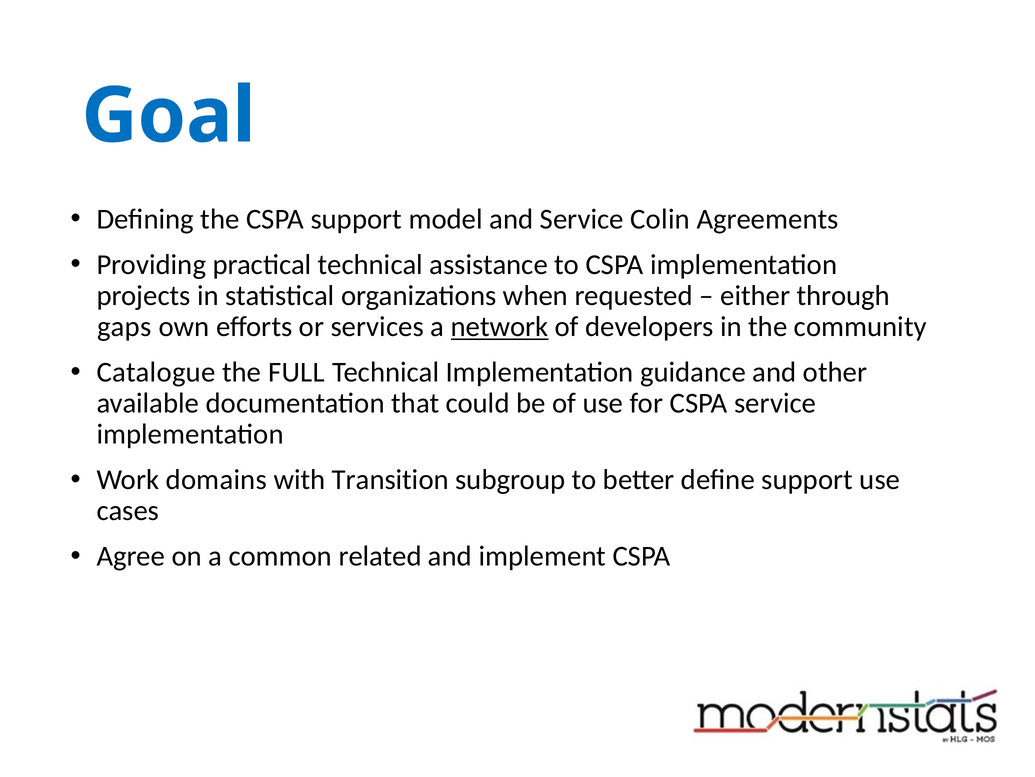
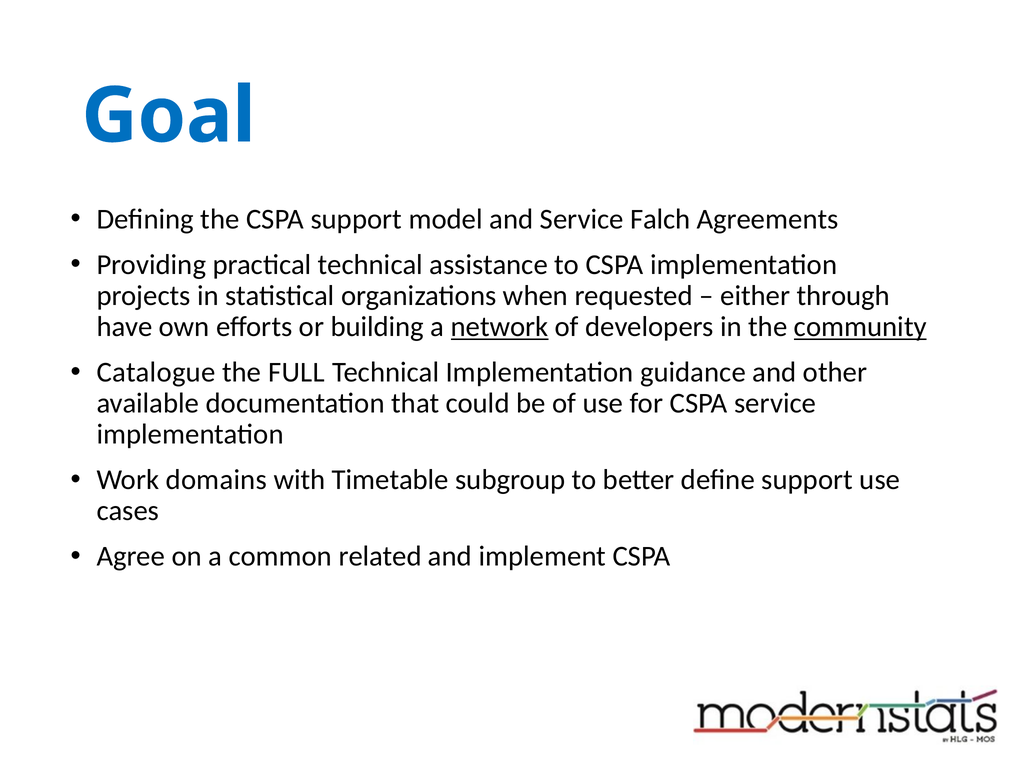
Colin: Colin -> Falch
gaps: gaps -> have
services: services -> building
community underline: none -> present
Transition: Transition -> Timetable
